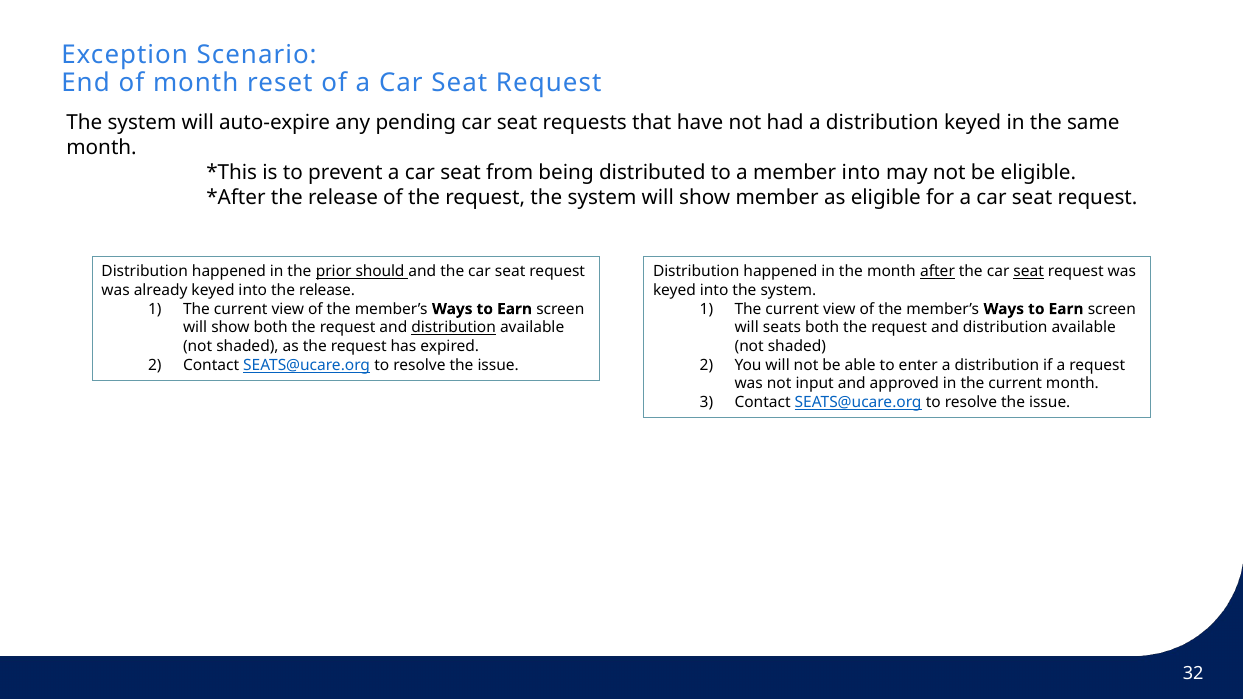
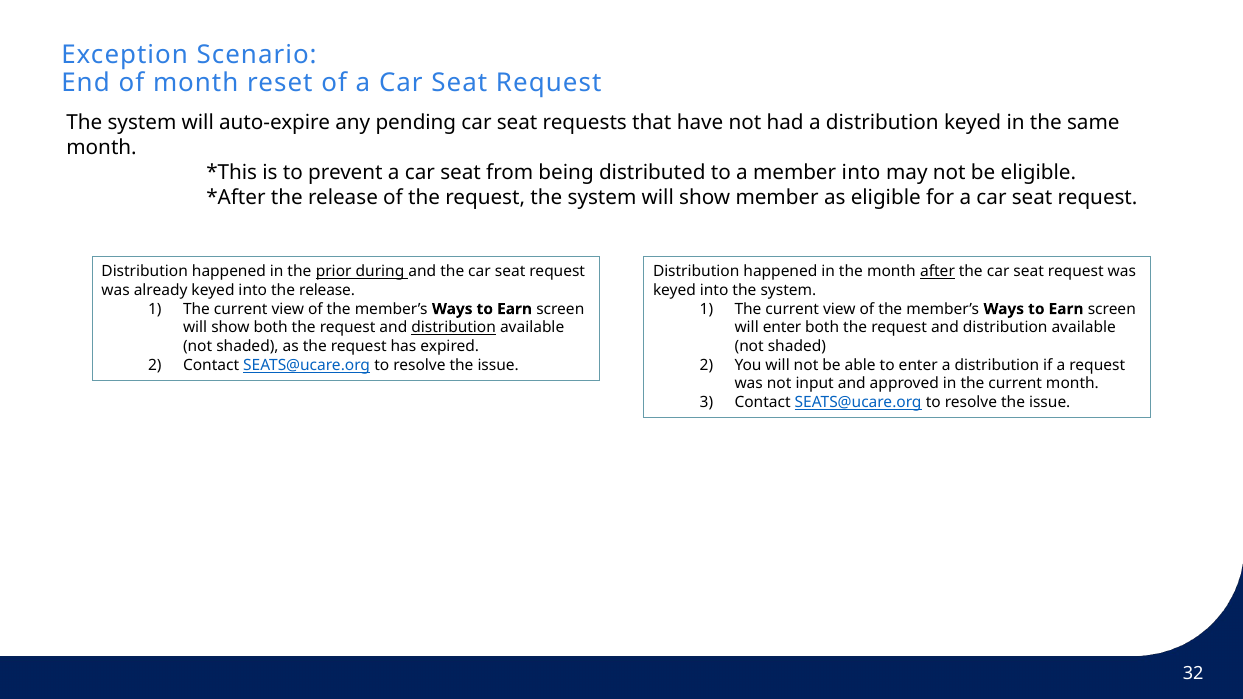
should: should -> during
seat at (1029, 272) underline: present -> none
will seats: seats -> enter
